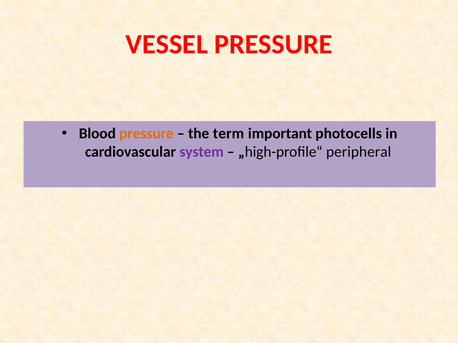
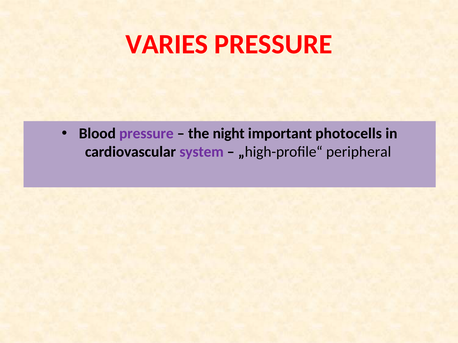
VESSEL: VESSEL -> VARIES
pressure at (146, 134) colour: orange -> purple
term: term -> night
